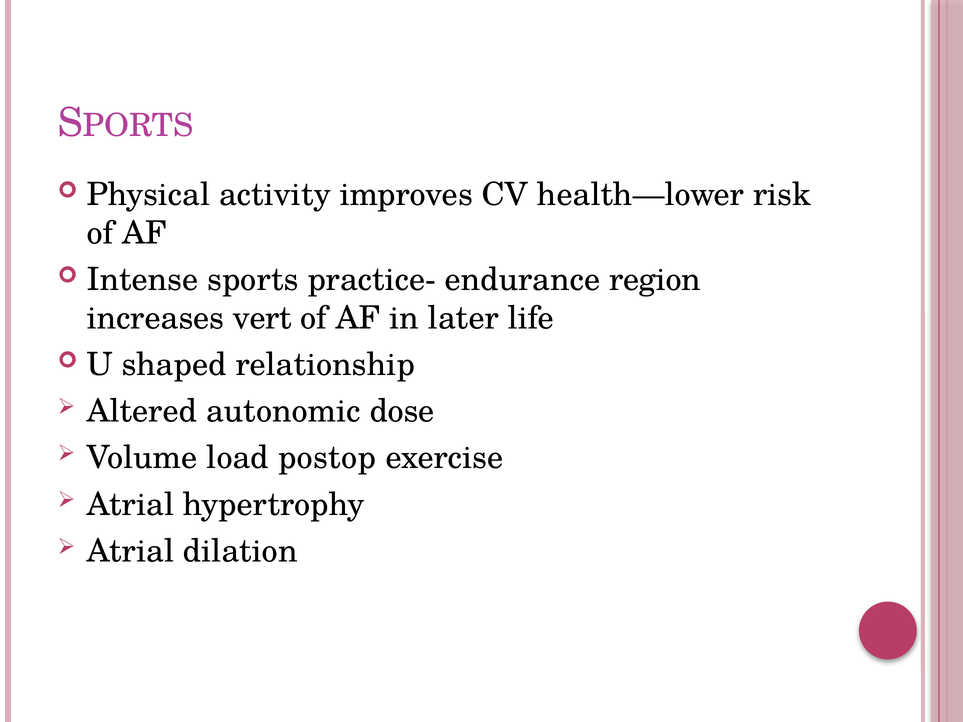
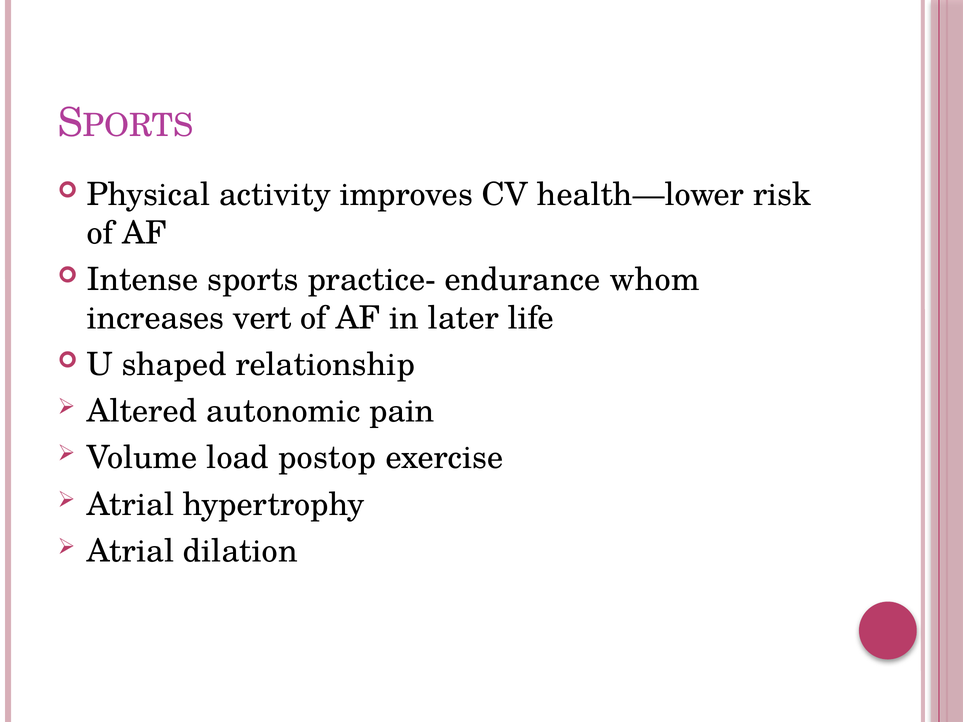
region: region -> whom
dose: dose -> pain
